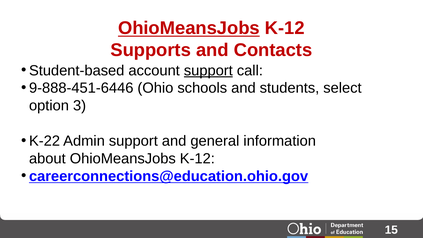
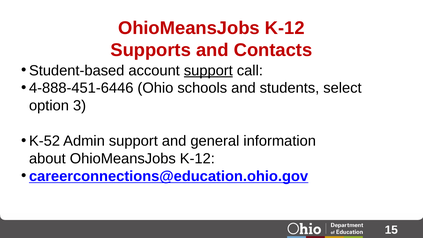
OhioMeansJobs at (189, 28) underline: present -> none
9-888-451-6446: 9-888-451-6446 -> 4-888-451-6446
K-22: K-22 -> K-52
